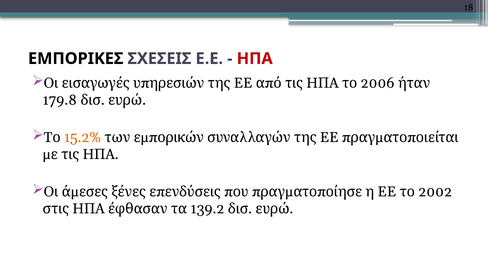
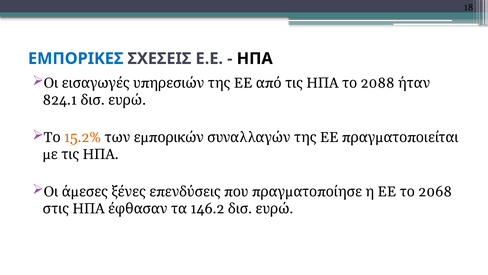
ΕΜΠΟΡΙΚΕΣ colour: black -> blue
ΗΠΑ colour: red -> black
2006: 2006 -> 2088
179.8: 179.8 -> 824.1
2002: 2002 -> 2068
139.2: 139.2 -> 146.2
